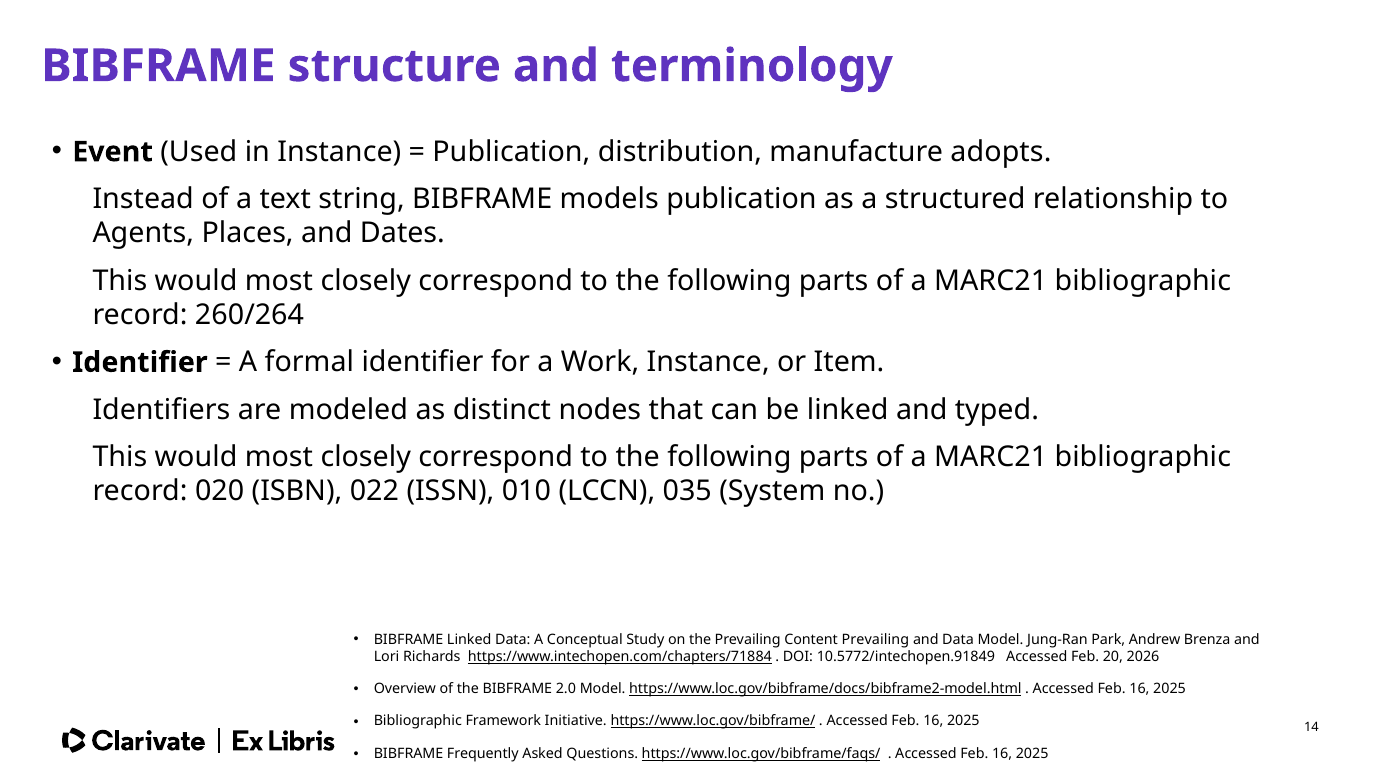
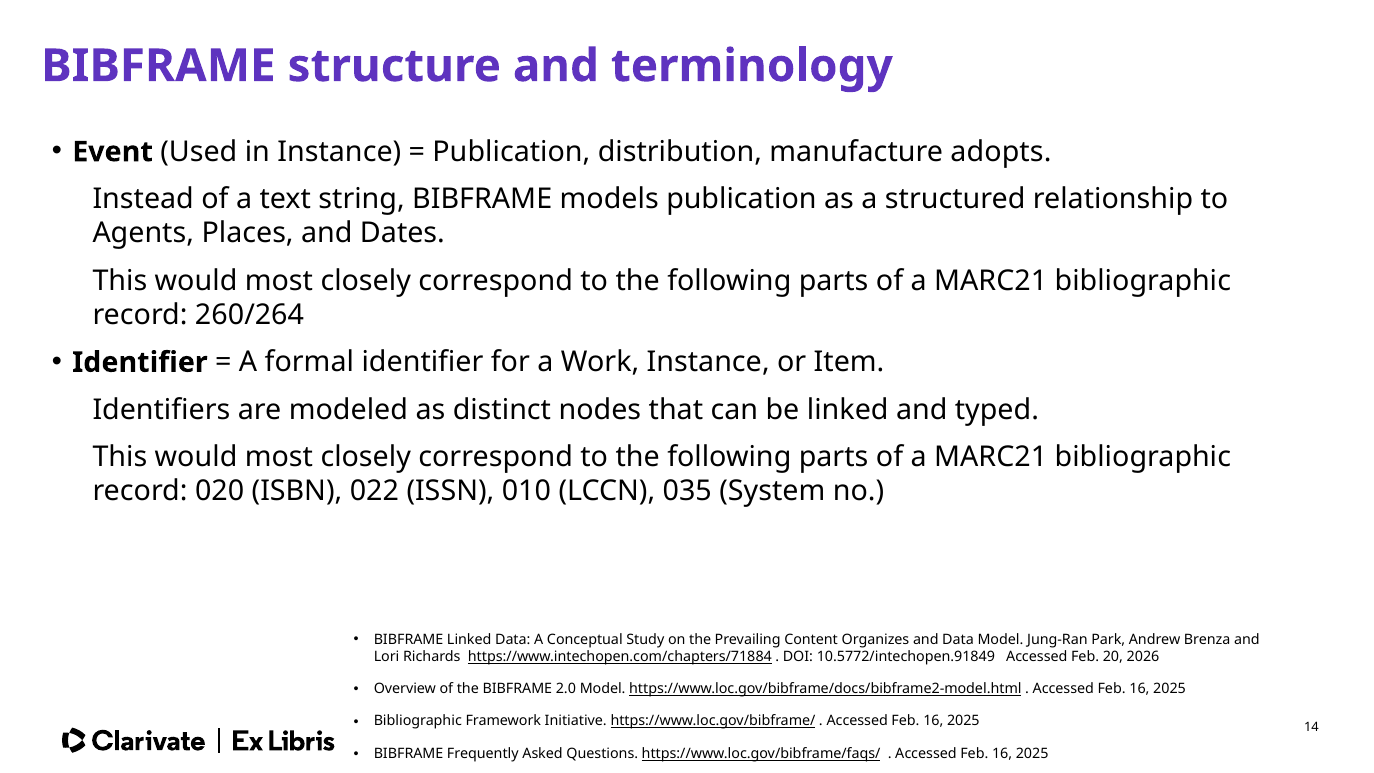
Content Prevailing: Prevailing -> Organizes
